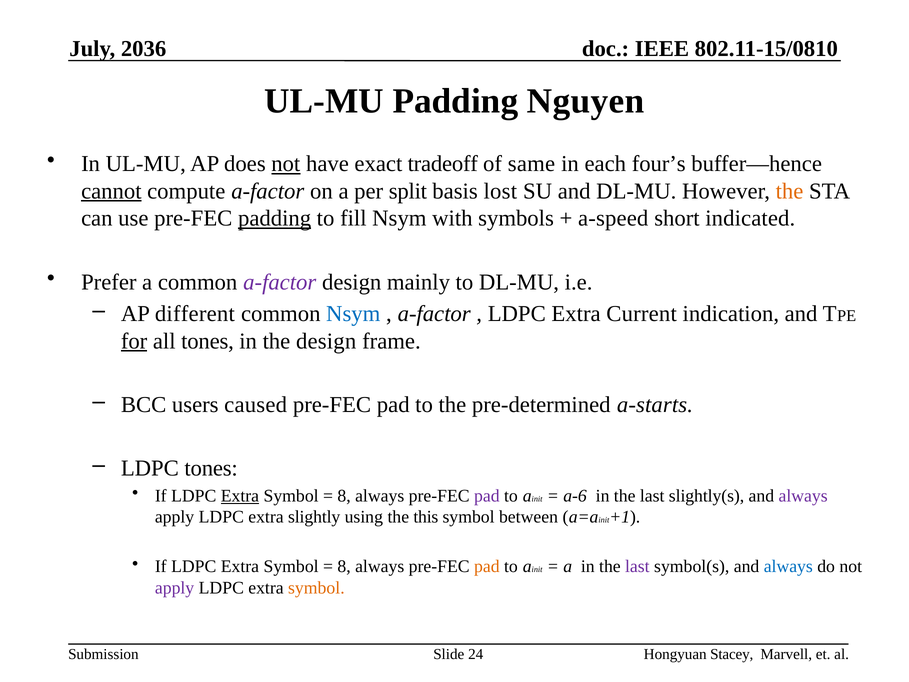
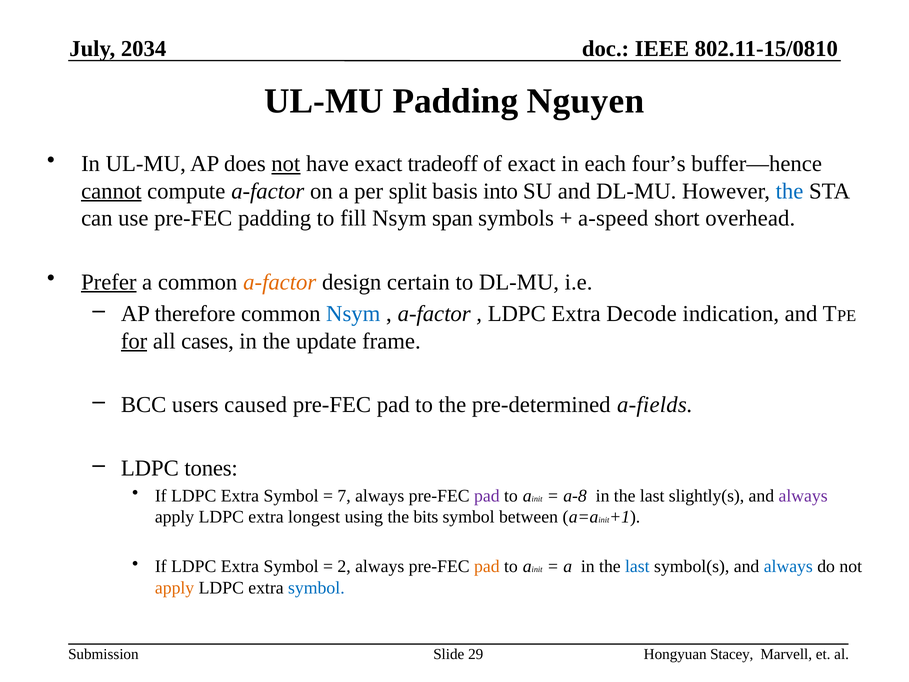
2036: 2036 -> 2034
of same: same -> exact
lost: lost -> into
the at (790, 191) colour: orange -> blue
padding at (275, 218) underline: present -> none
with: with -> span
indicated: indicated -> overhead
Prefer underline: none -> present
a-factor at (280, 282) colour: purple -> orange
mainly: mainly -> certain
different: different -> therefore
Current: Current -> Decode
all tones: tones -> cases
the design: design -> update
a-starts: a-starts -> a-fields
Extra at (240, 496) underline: present -> none
8 at (344, 496): 8 -> 7
a-6: a-6 -> a-8
slightly: slightly -> longest
this: this -> bits
8 at (344, 566): 8 -> 2
last at (637, 566) colour: purple -> blue
apply at (175, 588) colour: purple -> orange
symbol at (316, 588) colour: orange -> blue
24: 24 -> 29
